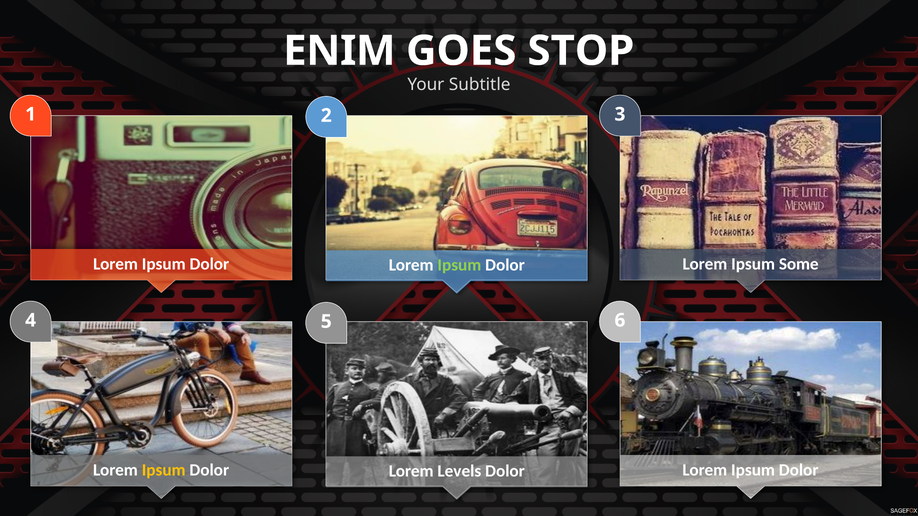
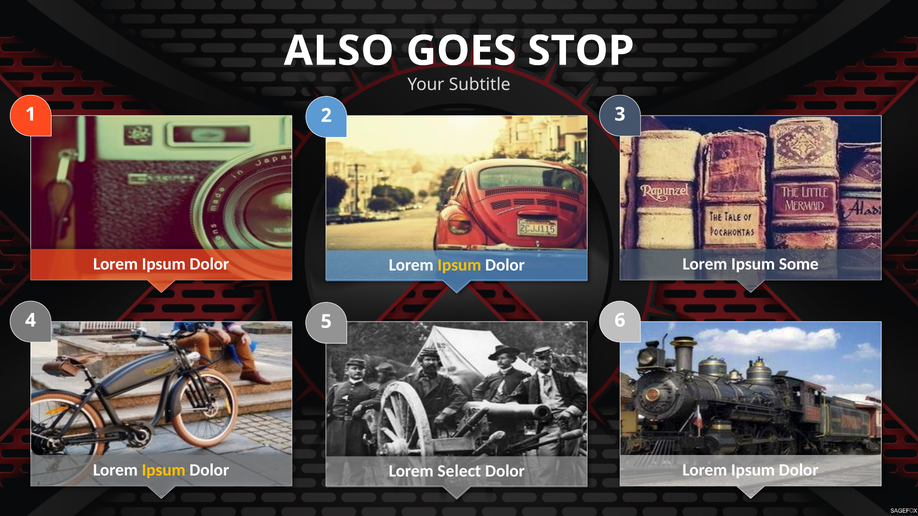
ENIM: ENIM -> ALSO
Ipsum at (459, 265) colour: light green -> yellow
Levels: Levels -> Select
